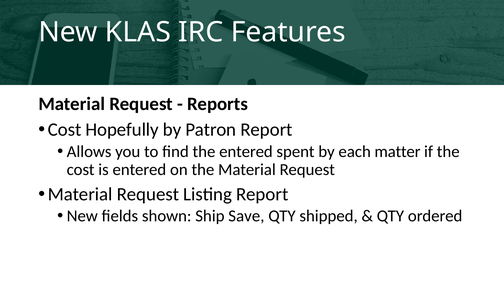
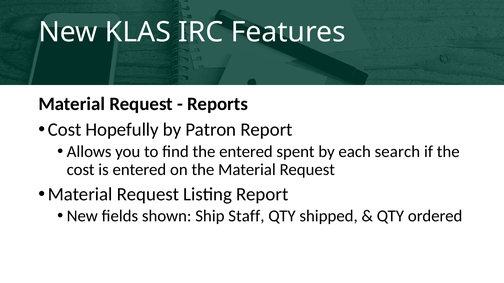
matter: matter -> search
Save: Save -> Staff
